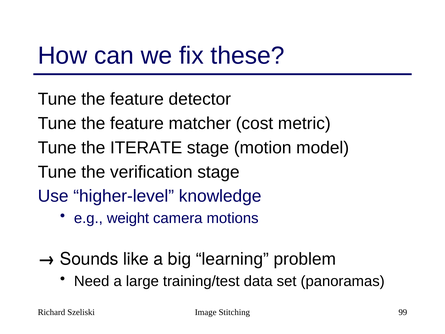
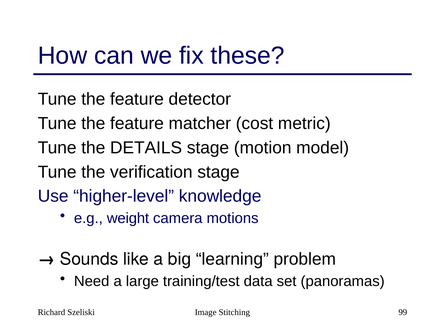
ITERATE: ITERATE -> DETAILS
